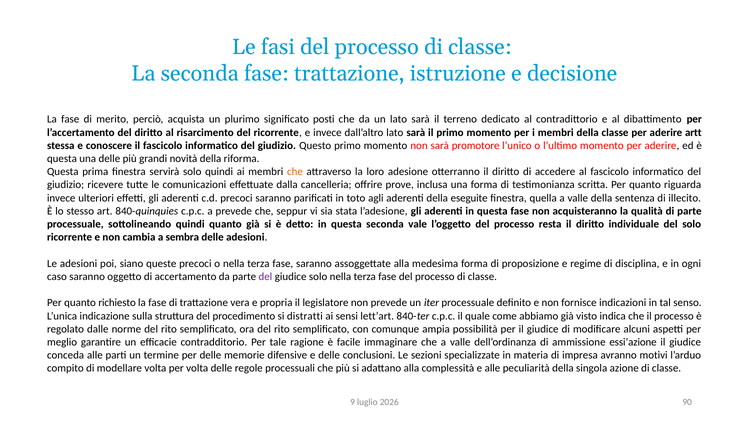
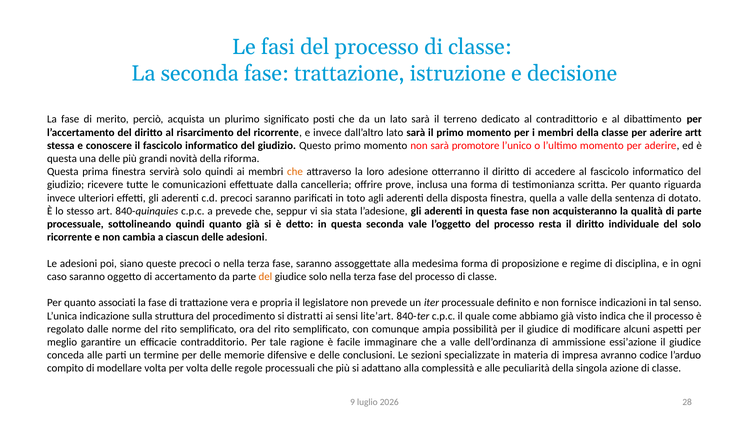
eseguite: eseguite -> disposta
illecito: illecito -> dotato
sembra: sembra -> ciascun
del at (265, 277) colour: purple -> orange
richiesto: richiesto -> associati
lett’art: lett’art -> lite’art
motivi: motivi -> codice
90: 90 -> 28
